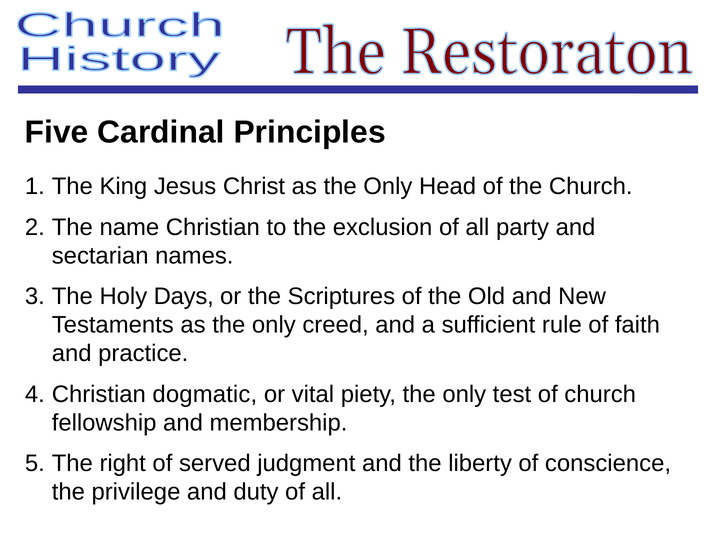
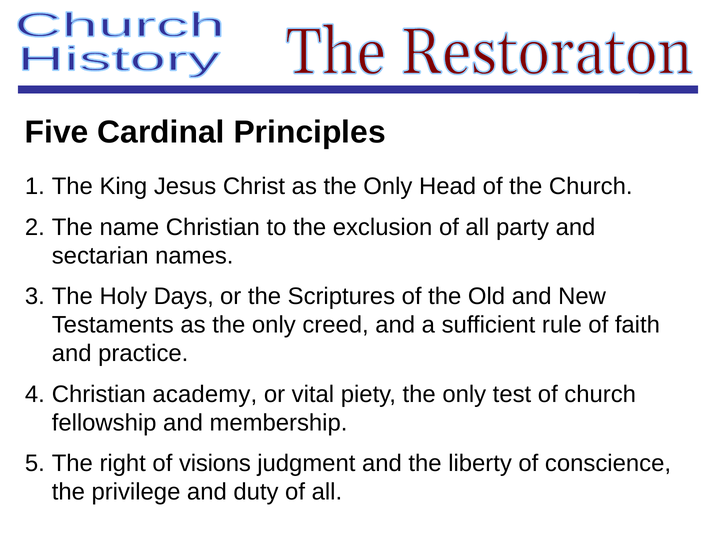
dogmatic: dogmatic -> academy
served: served -> visions
